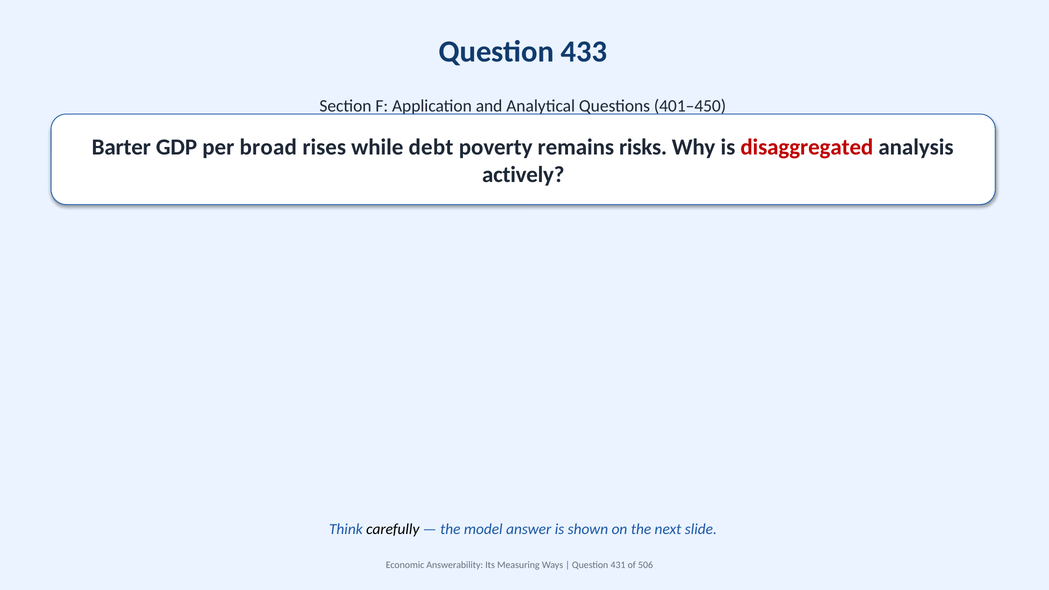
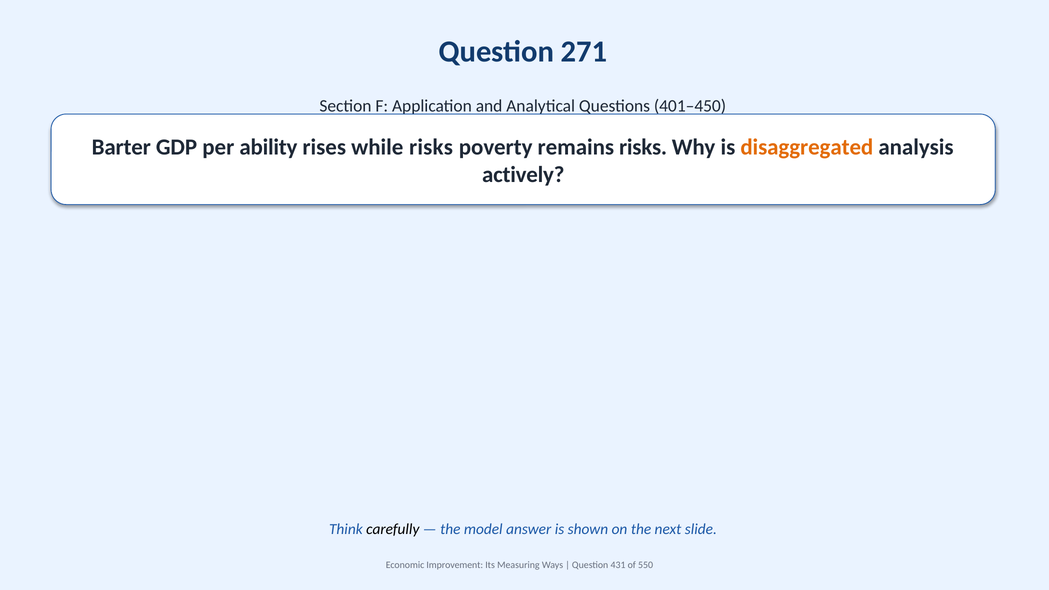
433: 433 -> 271
broad: broad -> ability
while debt: debt -> risks
disaggregated colour: red -> orange
Answerability: Answerability -> Improvement
506: 506 -> 550
